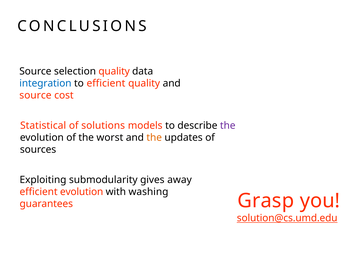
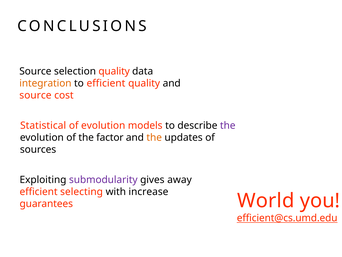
integration colour: blue -> orange
of solutions: solutions -> evolution
worst: worst -> factor
submodularity colour: black -> purple
efficient evolution: evolution -> selecting
washing: washing -> increase
Grasp: Grasp -> World
solution@cs.umd.edu: solution@cs.umd.edu -> efficient@cs.umd.edu
